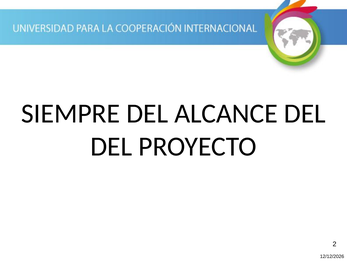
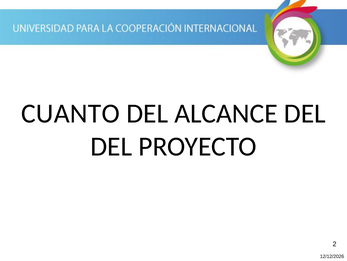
SIEMPRE: SIEMPRE -> CUANTO
